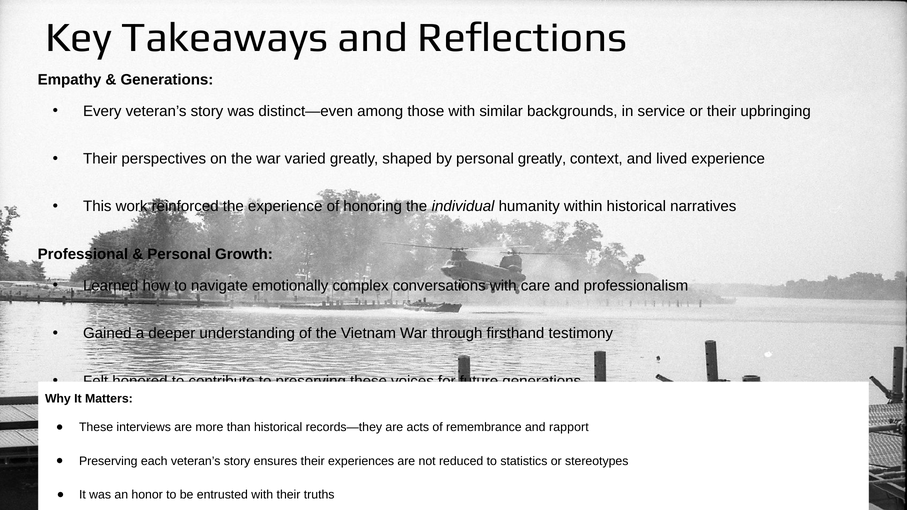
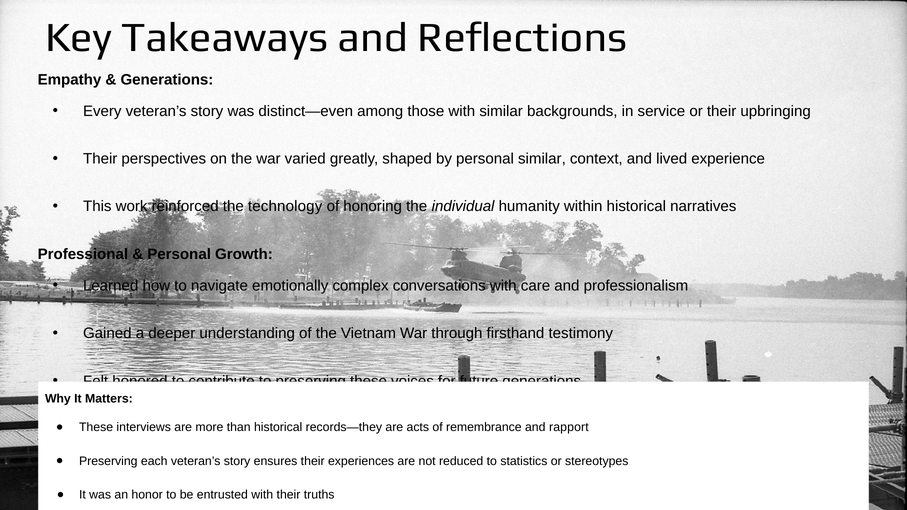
personal greatly: greatly -> similar
the experience: experience -> technology
